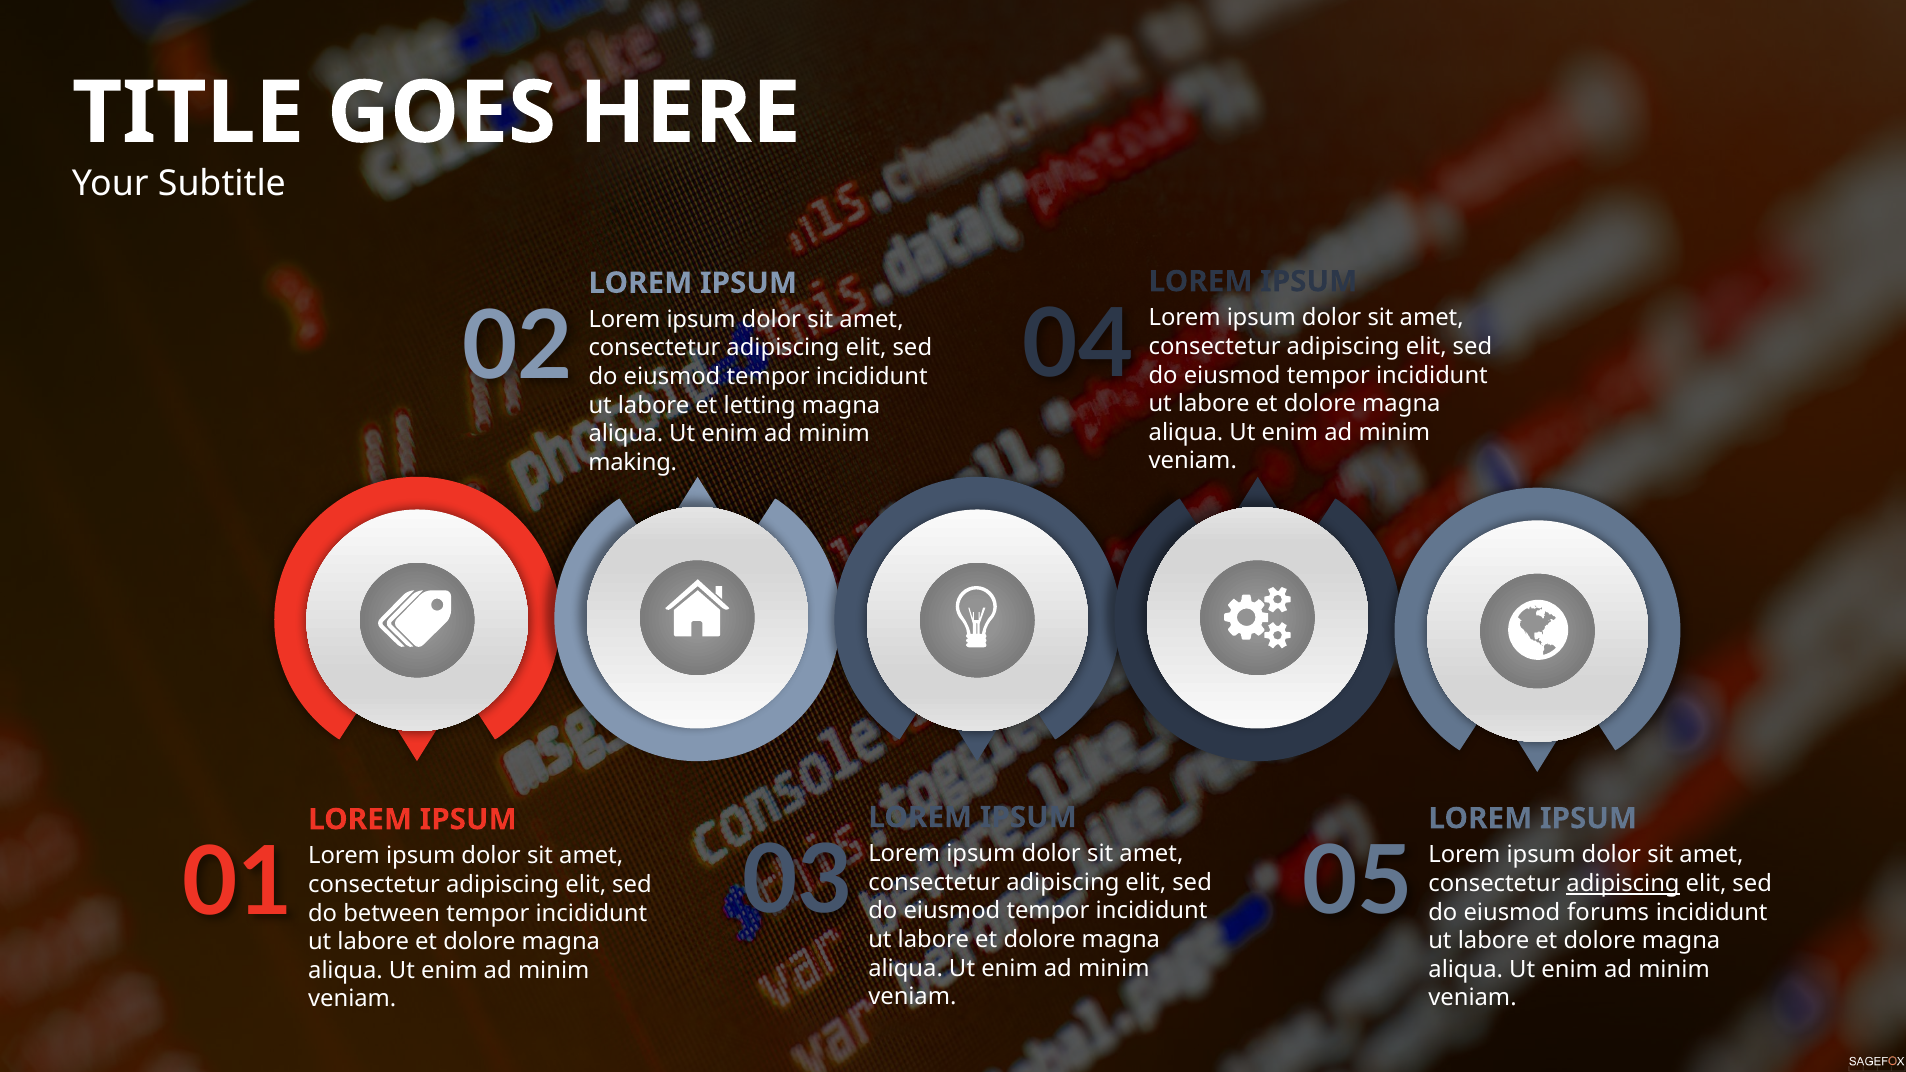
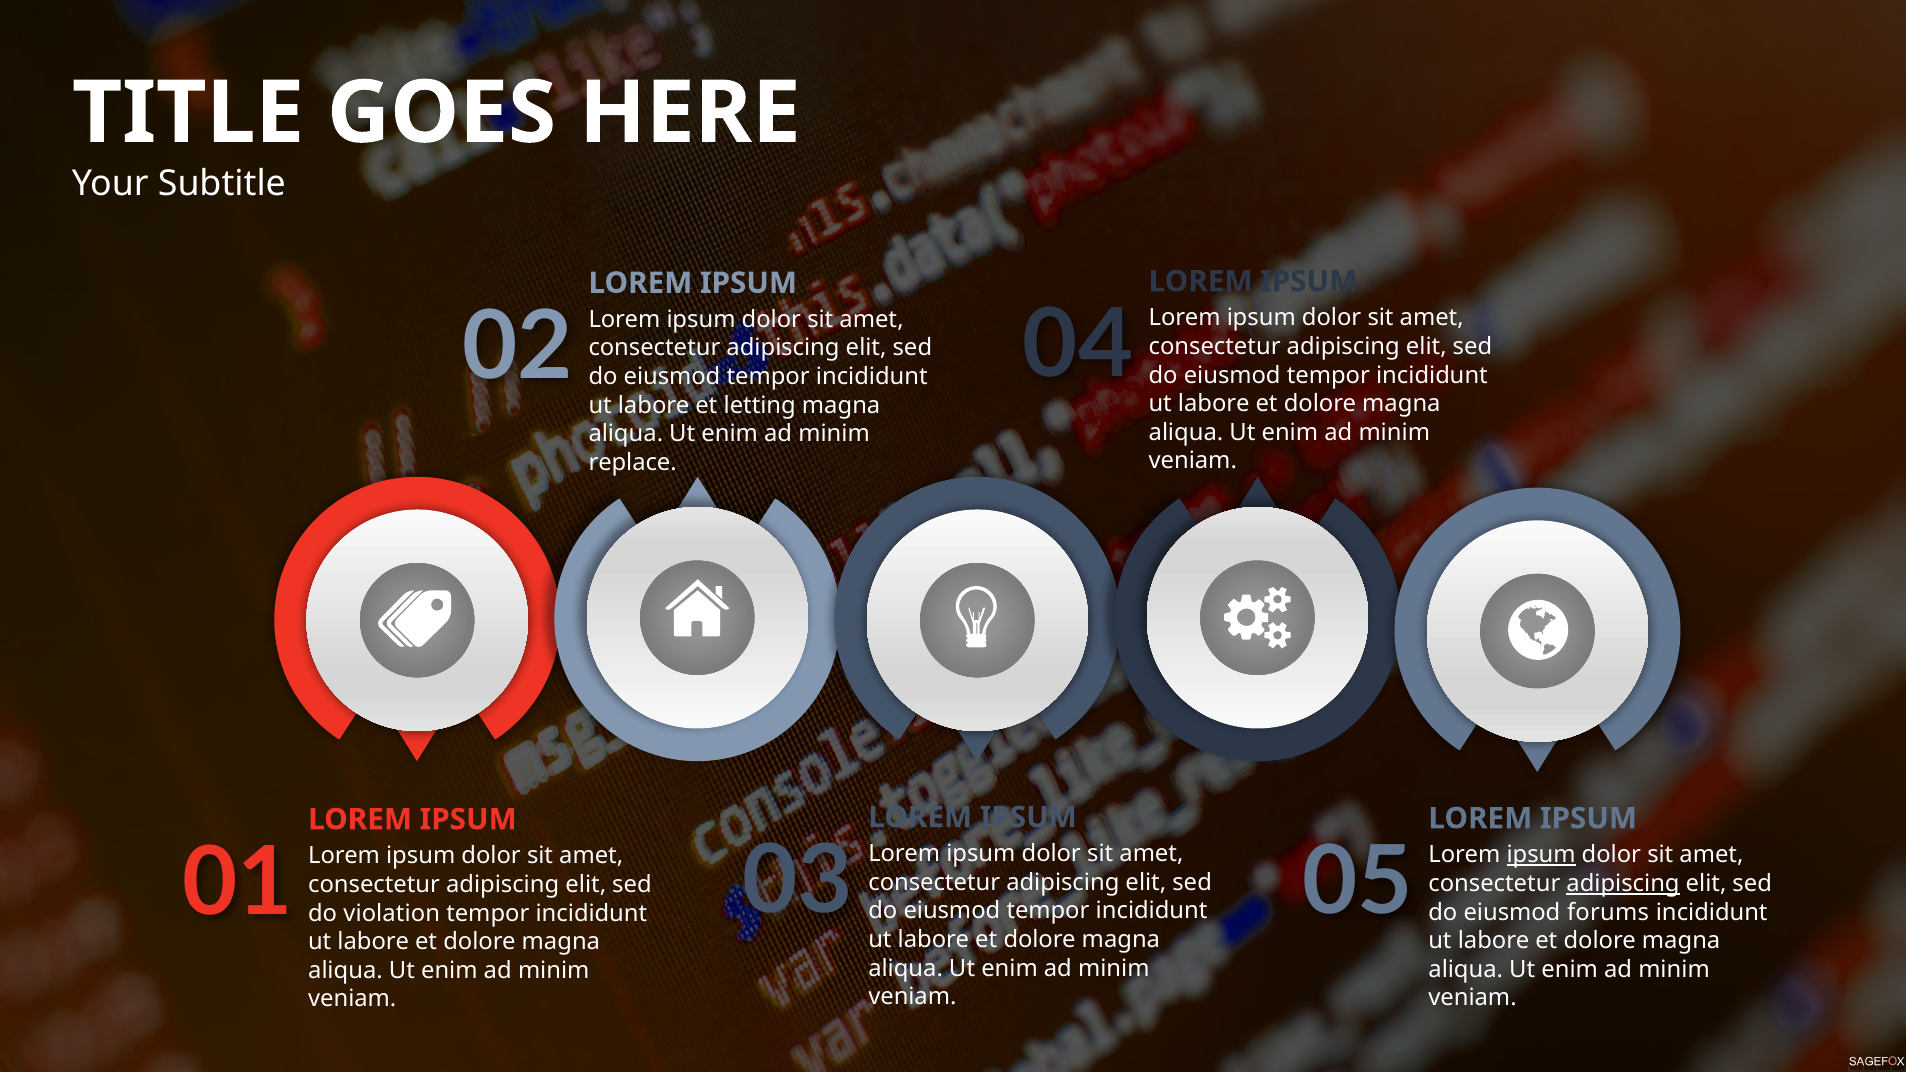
making: making -> replace
ipsum at (1541, 855) underline: none -> present
between: between -> violation
